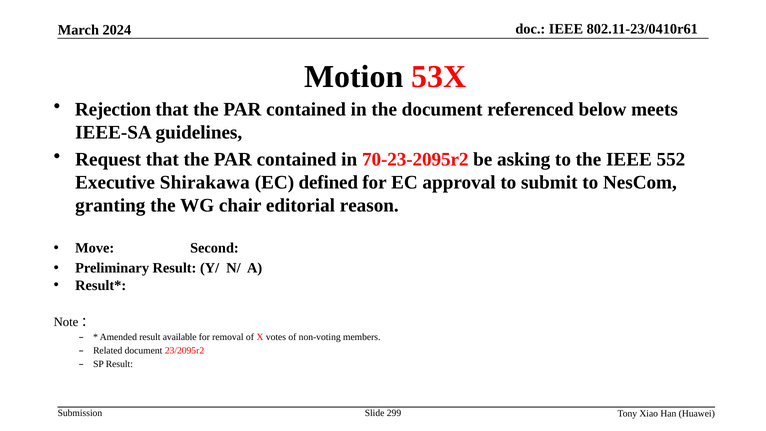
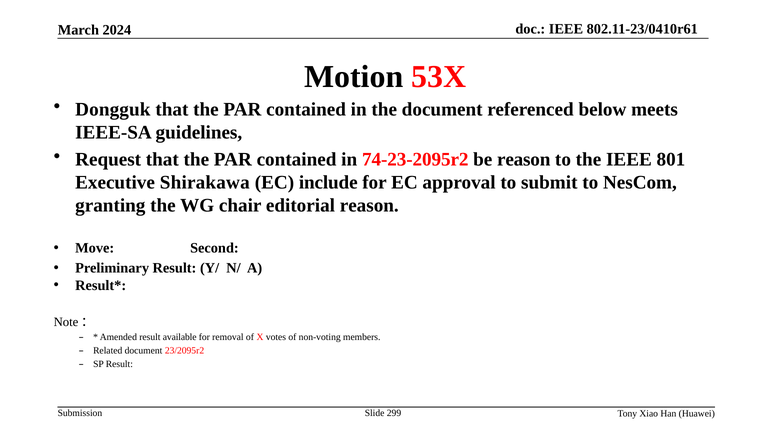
Rejection: Rejection -> Dongguk
70-23-2095r2: 70-23-2095r2 -> 74-23-2095r2
be asking: asking -> reason
552: 552 -> 801
defined: defined -> include
